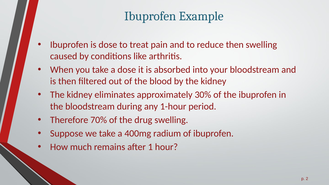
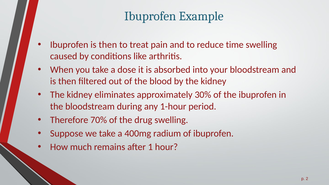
Ibuprofen is dose: dose -> then
reduce then: then -> time
